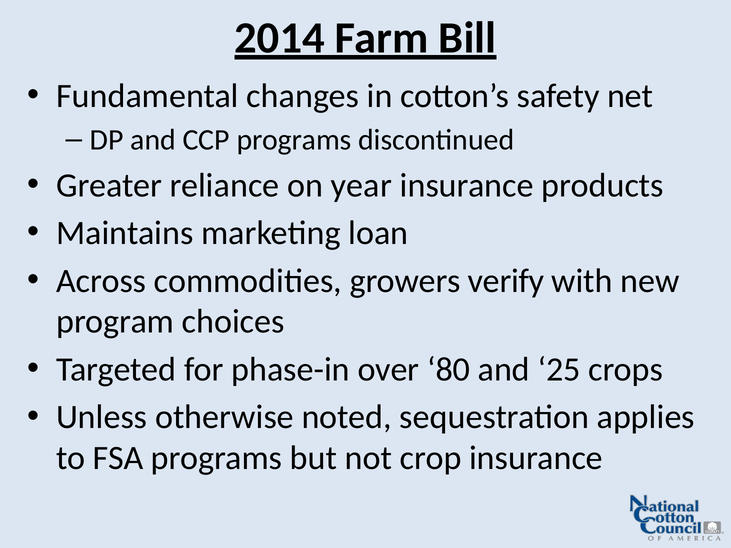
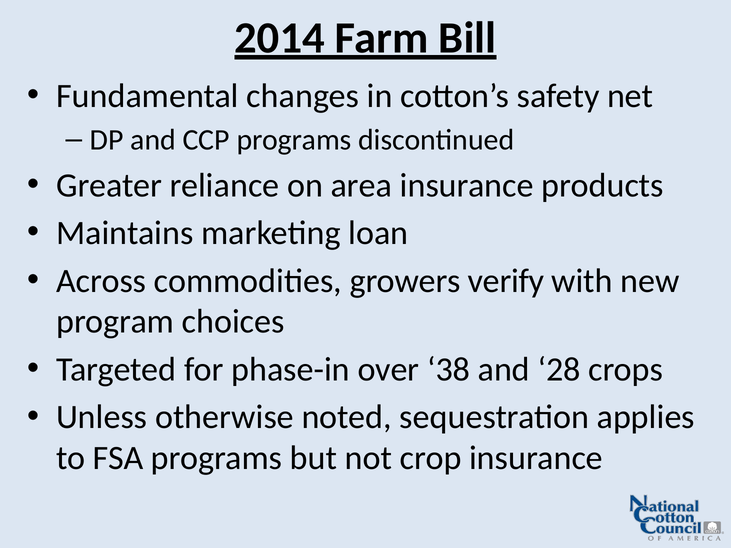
year: year -> area
80: 80 -> 38
25: 25 -> 28
